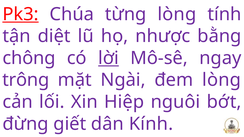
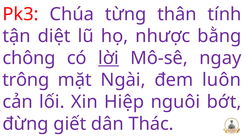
Pk3 underline: present -> none
từng lòng: lòng -> thân
đem lòng: lòng -> luôn
Kính: Kính -> Thác
